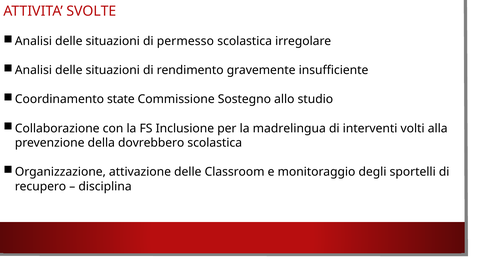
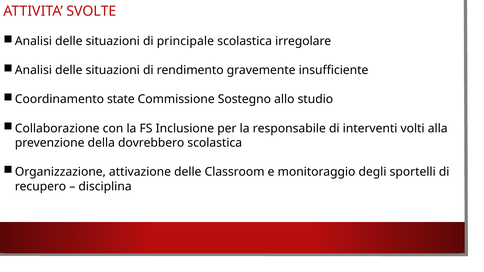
permesso: permesso -> principale
madrelingua: madrelingua -> responsabile
